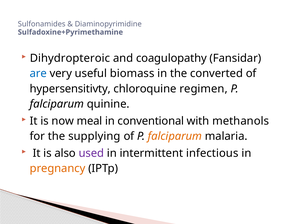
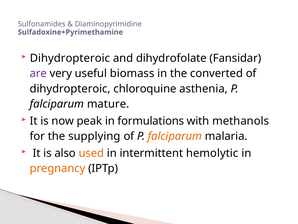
coagulopathy: coagulopathy -> dihydrofolate
are colour: blue -> purple
hypersensitivty at (70, 89): hypersensitivty -> dihydropteroic
regimen: regimen -> asthenia
quinine: quinine -> mature
meal: meal -> peak
conventional: conventional -> formulations
used colour: purple -> orange
infectious: infectious -> hemolytic
